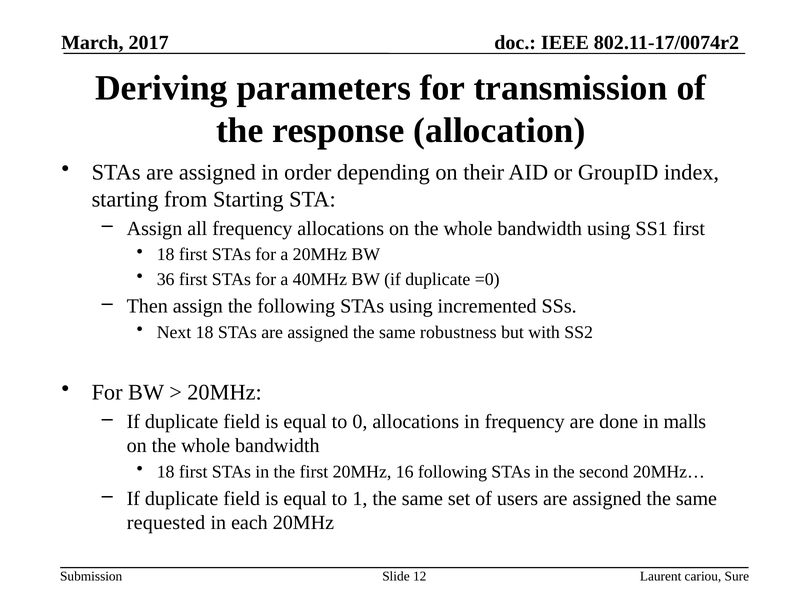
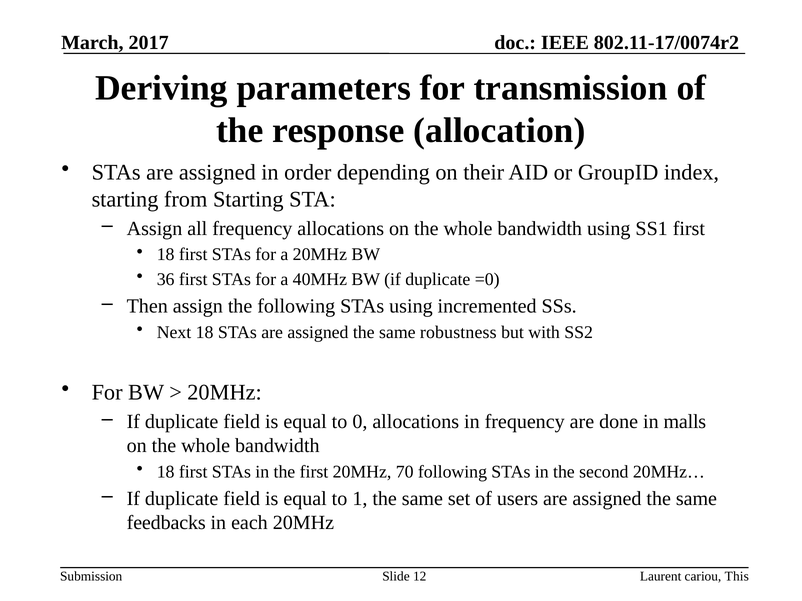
16: 16 -> 70
requested: requested -> feedbacks
Sure: Sure -> This
